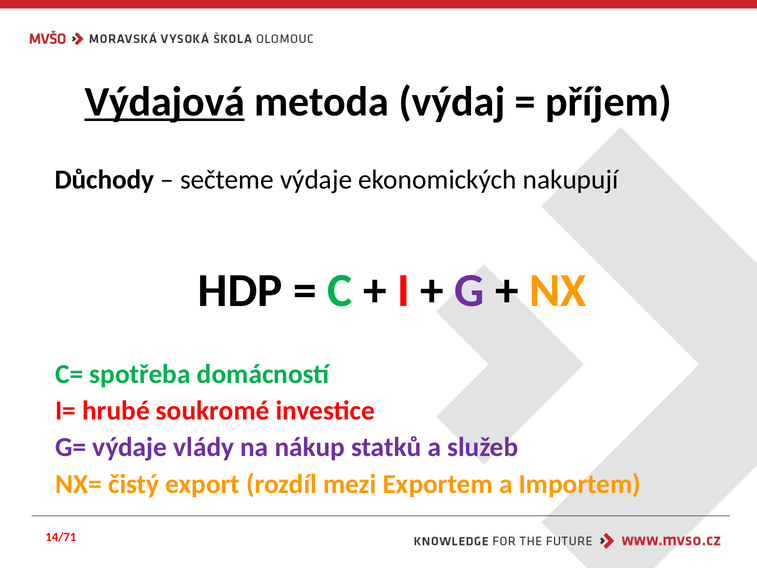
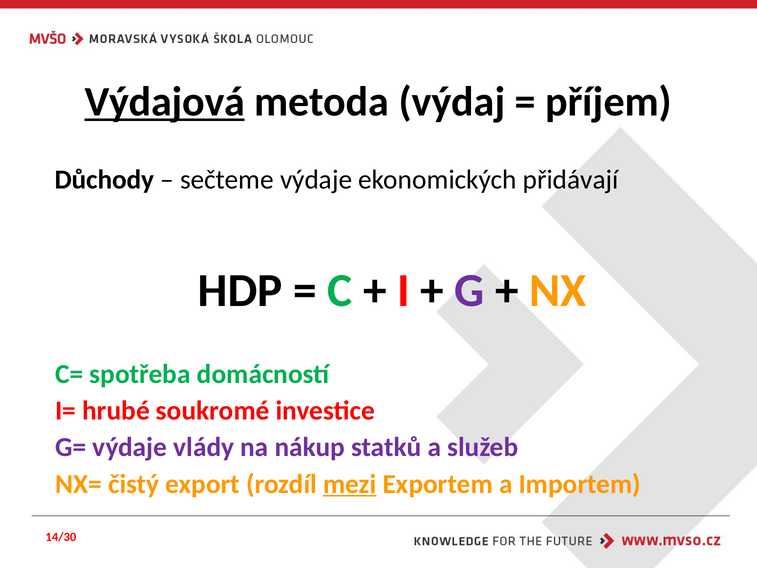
nakupují: nakupují -> přidávají
mezi underline: none -> present
14/71: 14/71 -> 14/30
